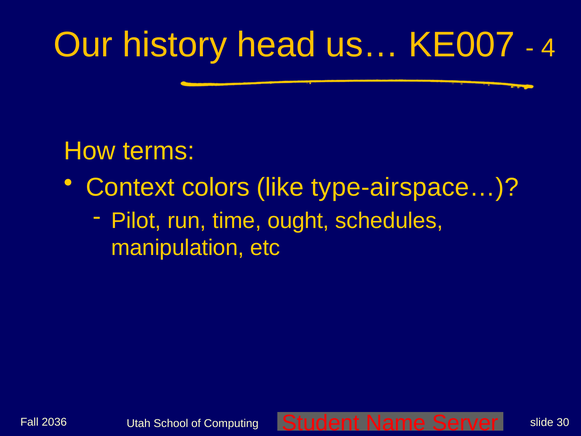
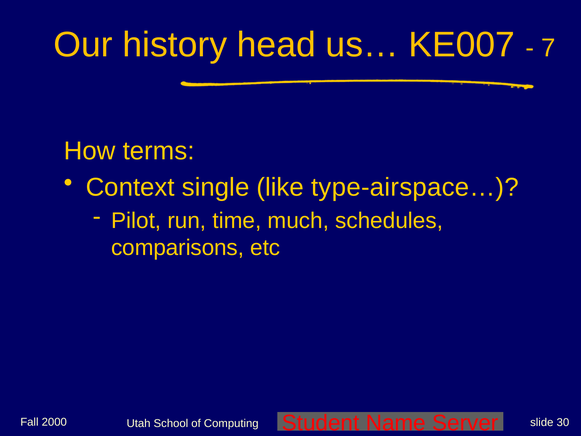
4: 4 -> 7
colors: colors -> single
ought: ought -> much
manipulation: manipulation -> comparisons
2036: 2036 -> 2000
